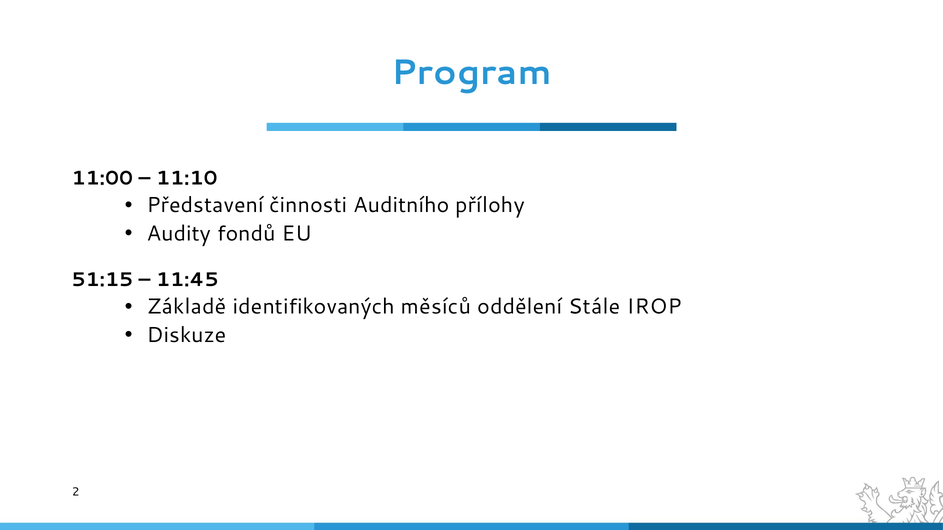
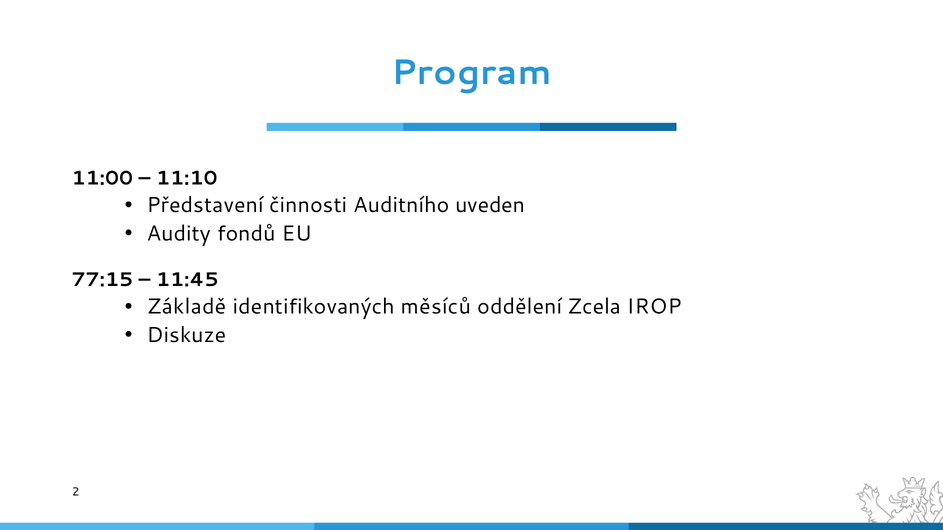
přílohy: přílohy -> uveden
51:15: 51:15 -> 77:15
Stále: Stále -> Zcela
